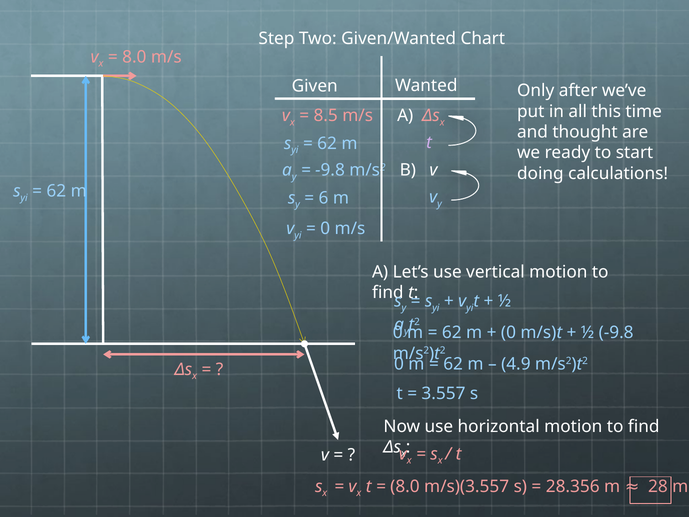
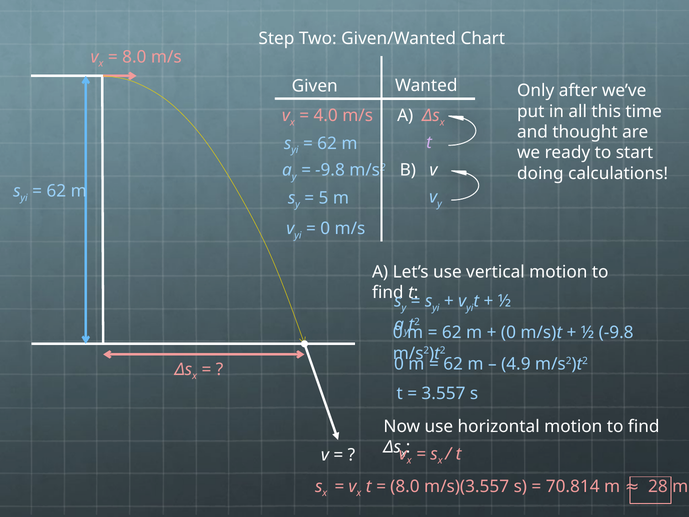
8.5: 8.5 -> 4.0
6: 6 -> 5
28.356: 28.356 -> 70.814
